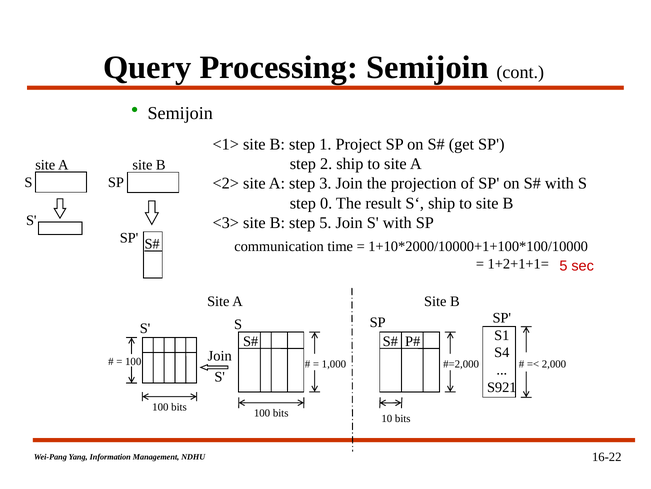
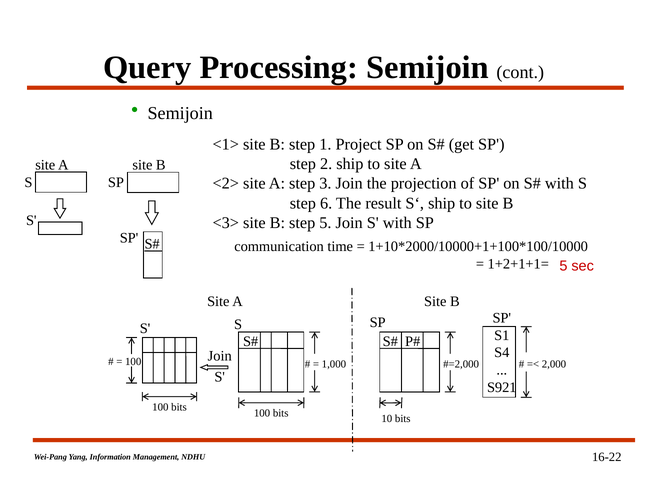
0: 0 -> 6
